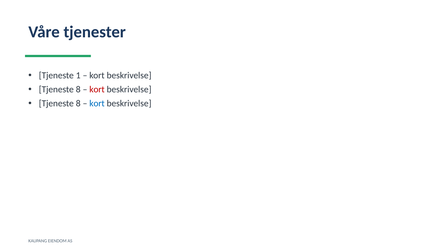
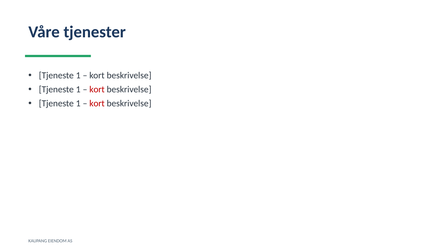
8 at (78, 89): 8 -> 1
8 at (78, 103): 8 -> 1
kort at (97, 103) colour: blue -> red
